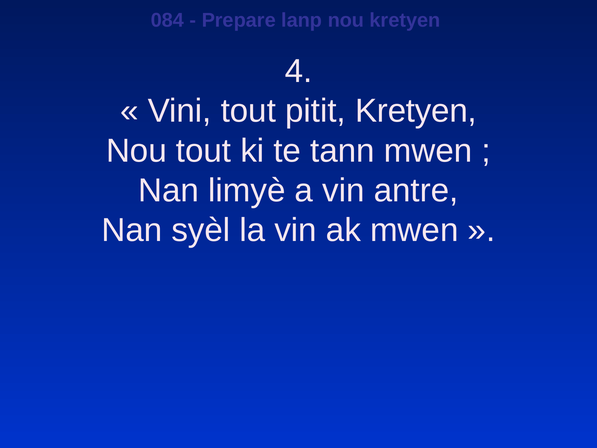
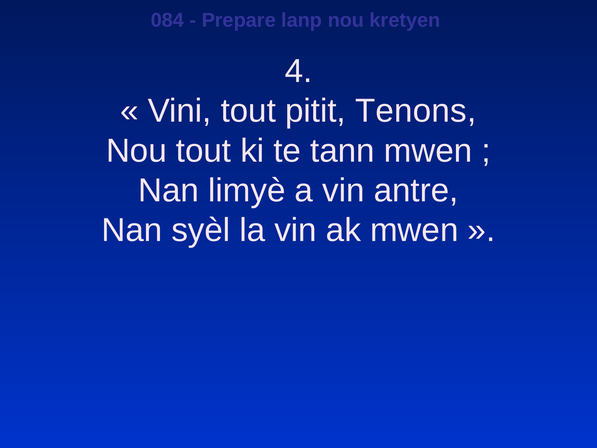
pitit Kretyen: Kretyen -> Tenons
